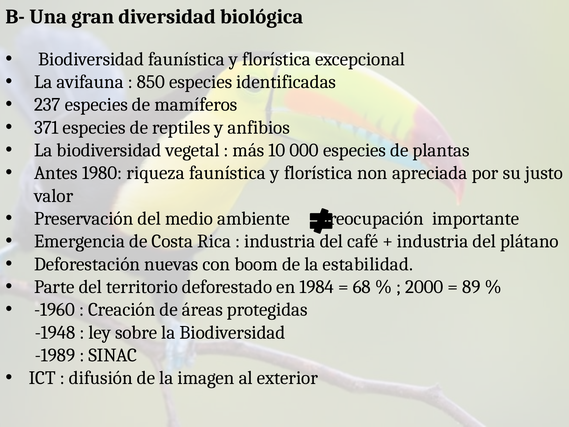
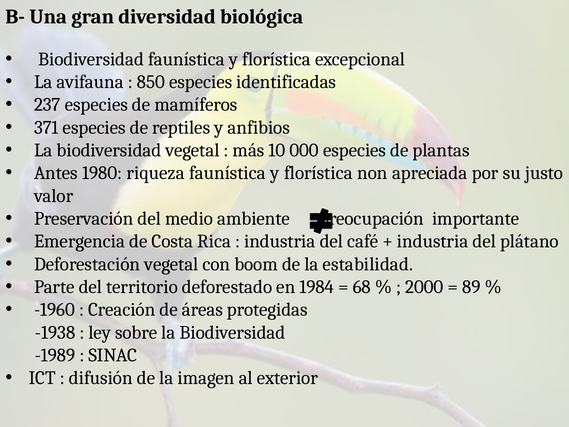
Deforestación nuevas: nuevas -> vegetal
-1948: -1948 -> -1938
